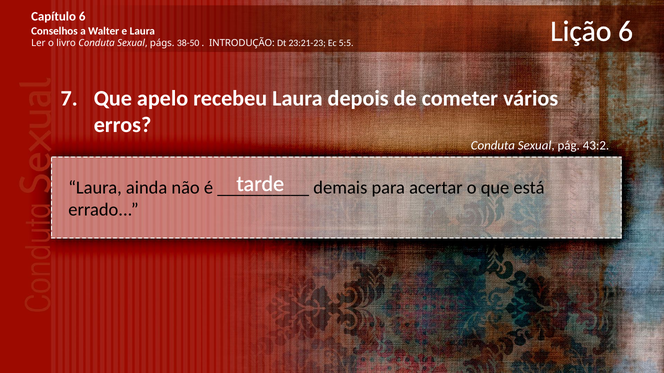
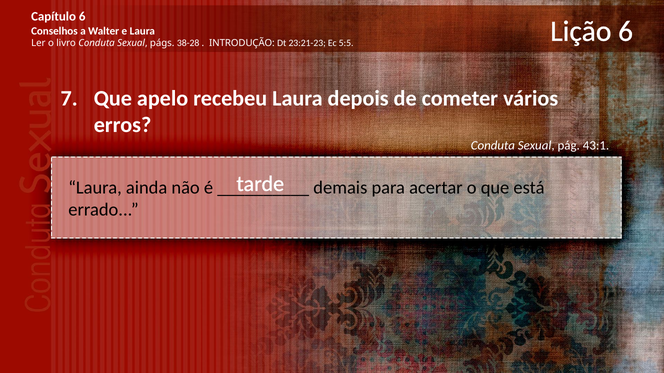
38-50: 38-50 -> 38-28
43:2: 43:2 -> 43:1
